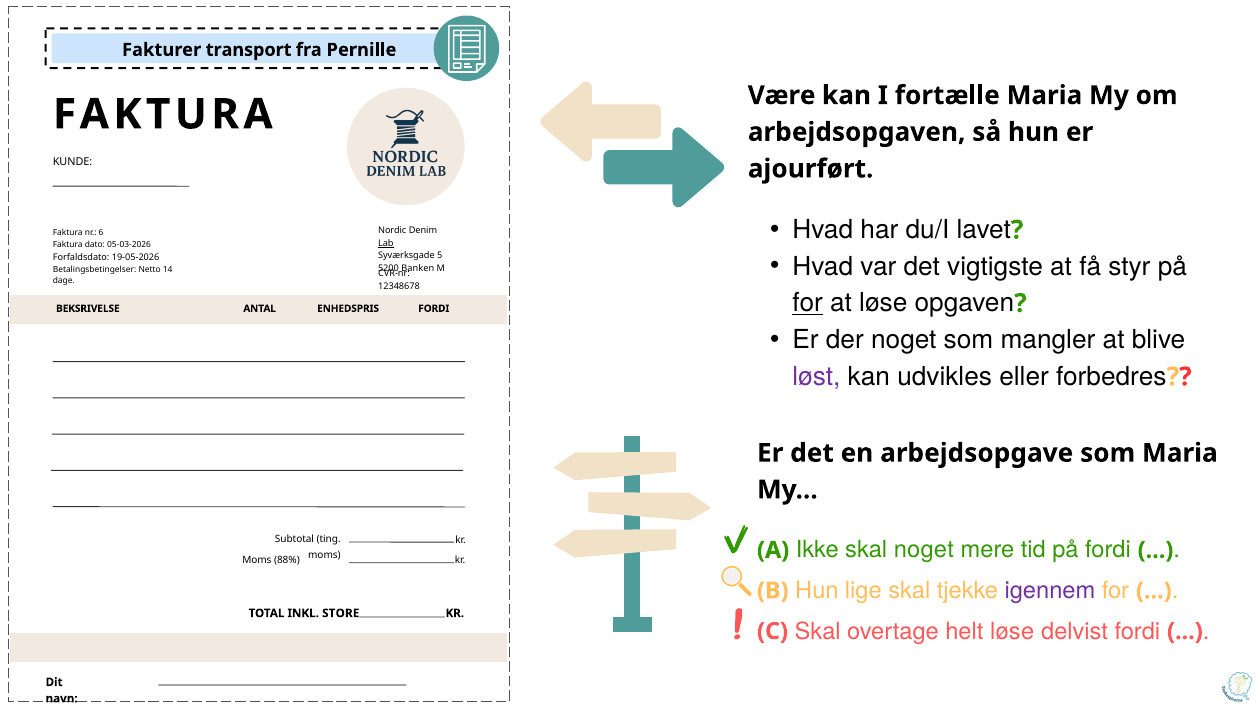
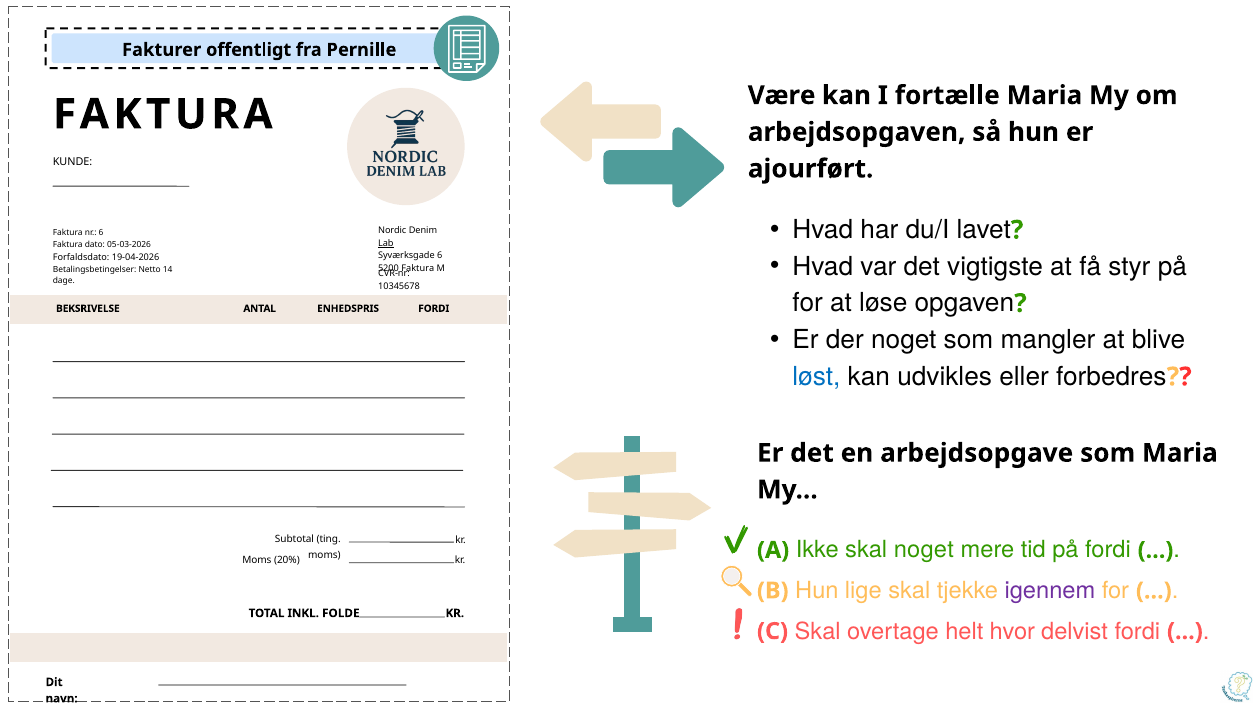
transport: transport -> offentligt
Syværksgade 5: 5 -> 6
19-05-2026: 19-05-2026 -> 19-04-2026
Banken at (418, 269): Banken -> Faktura
12348678: 12348678 -> 10345678
for at (808, 304) underline: present -> none
løst colour: purple -> blue
88%: 88% -> 20%
STORE: STORE -> FOLDE
helt løse: løse -> hvor
